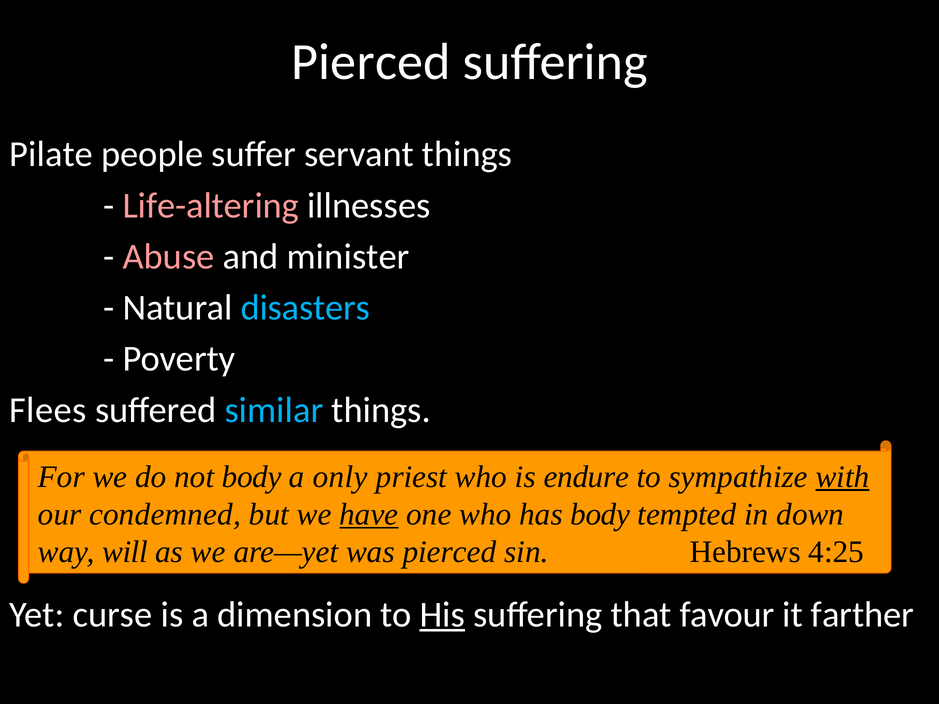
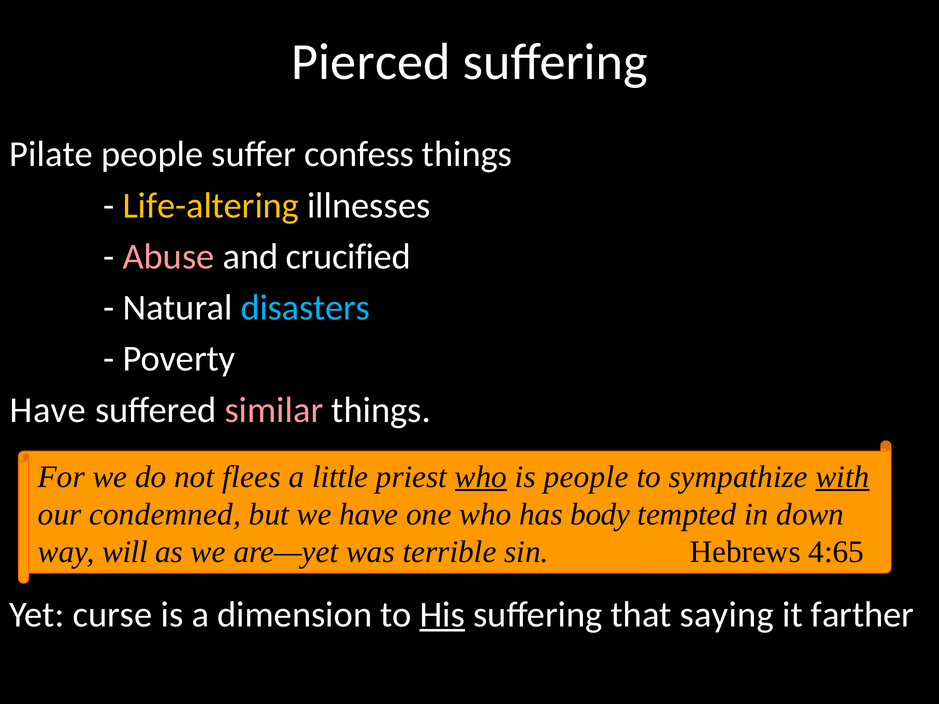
servant: servant -> confess
Life-altering colour: pink -> yellow
minister: minister -> crucified
Flees at (48, 410): Flees -> Have
similar colour: light blue -> pink
not body: body -> flees
only: only -> little
who at (481, 477) underline: none -> present
is endure: endure -> people
have at (369, 514) underline: present -> none
was pierced: pierced -> terrible
4:25: 4:25 -> 4:65
favour: favour -> saying
